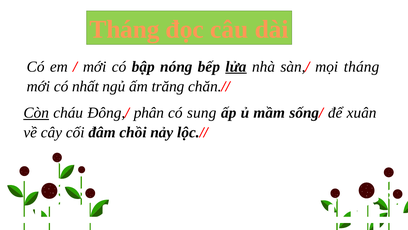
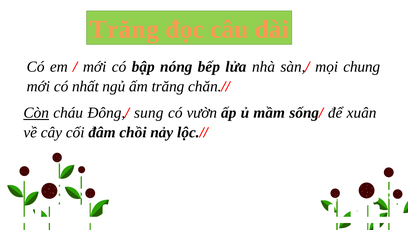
Tháng at (125, 29): Tháng -> Trăng
lửa underline: present -> none
mọi tháng: tháng -> chung
phân: phân -> sung
sung: sung -> vườn
